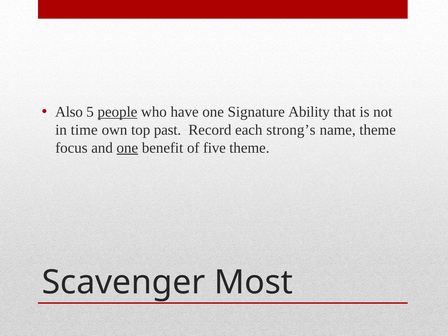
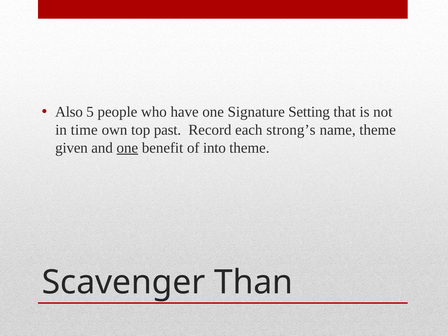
people underline: present -> none
Ability: Ability -> Setting
focus: focus -> given
five: five -> into
Most: Most -> Than
